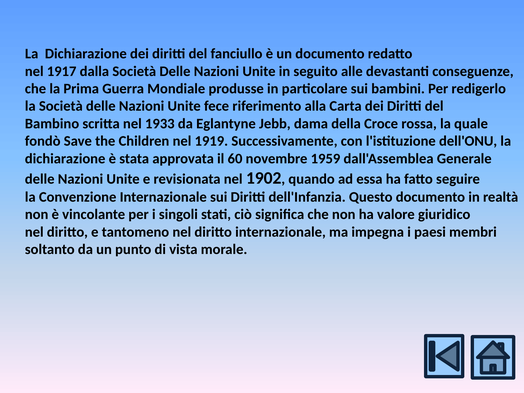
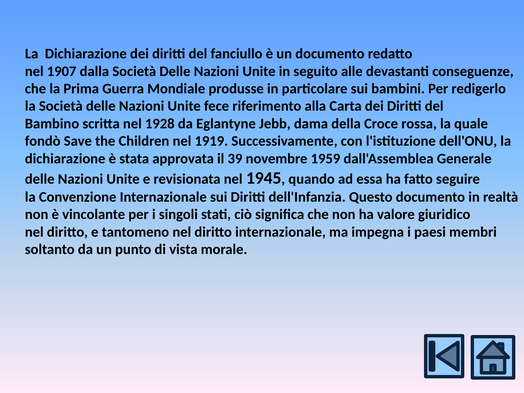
1917: 1917 -> 1907
1933: 1933 -> 1928
60: 60 -> 39
1902: 1902 -> 1945
